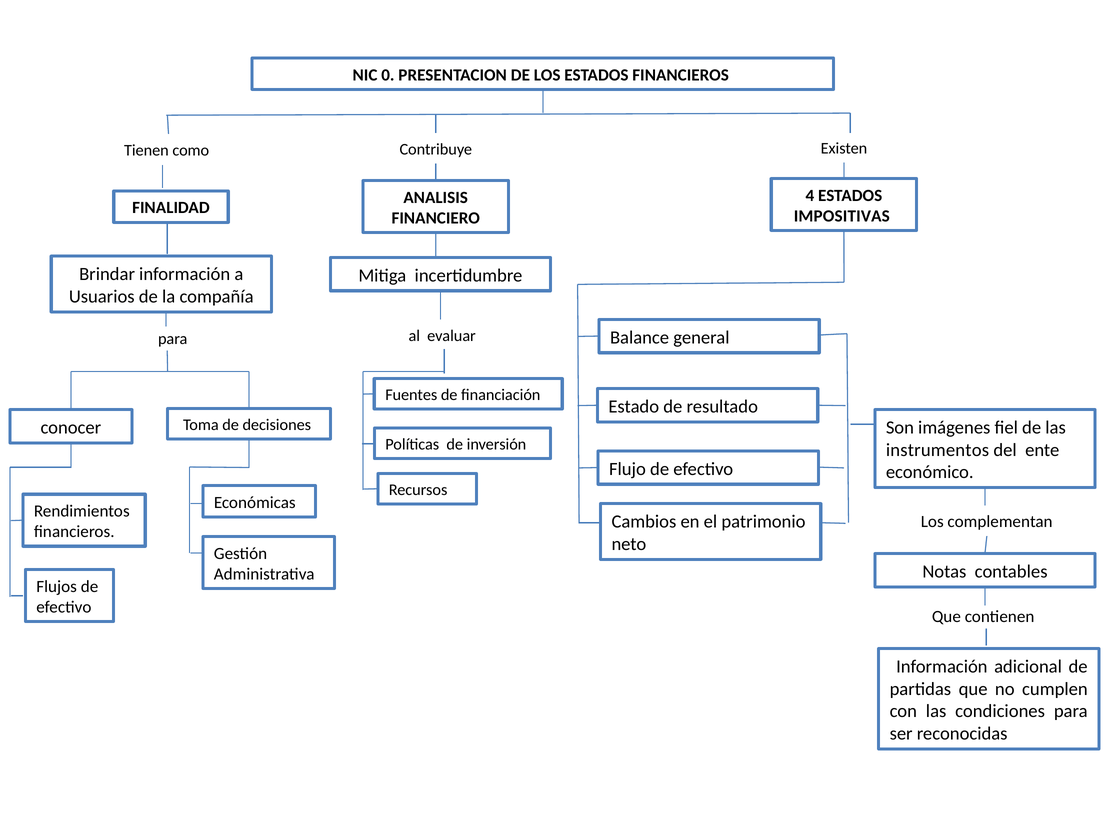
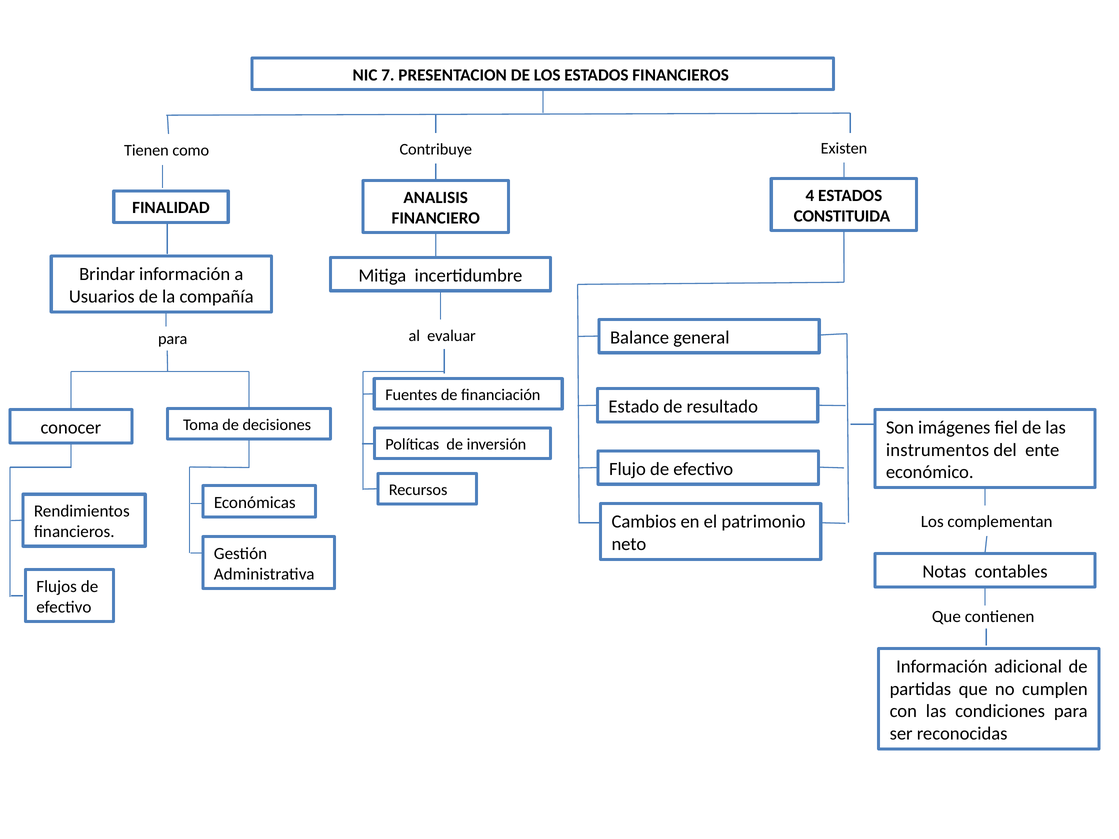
0: 0 -> 7
IMPOSITIVAS: IMPOSITIVAS -> CONSTITUIDA
